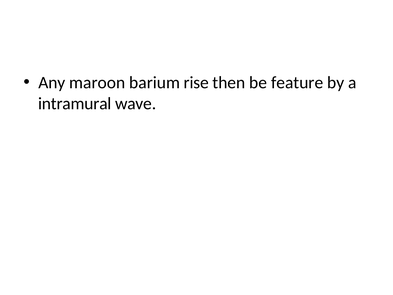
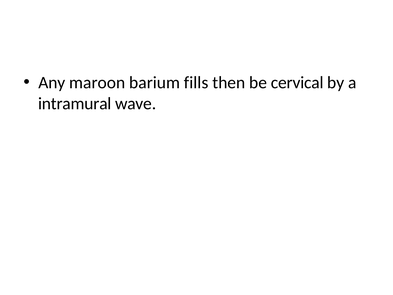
rise: rise -> fills
feature: feature -> cervical
